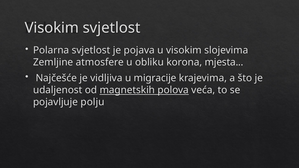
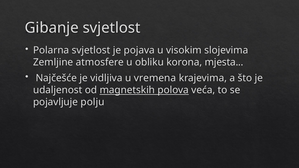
Visokim at (52, 28): Visokim -> Gibanje
migracije: migracije -> vremena
